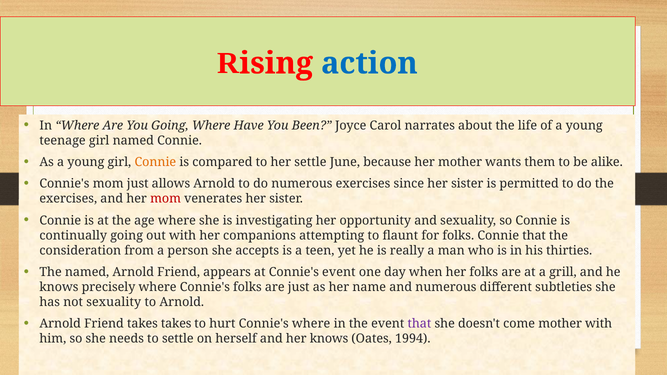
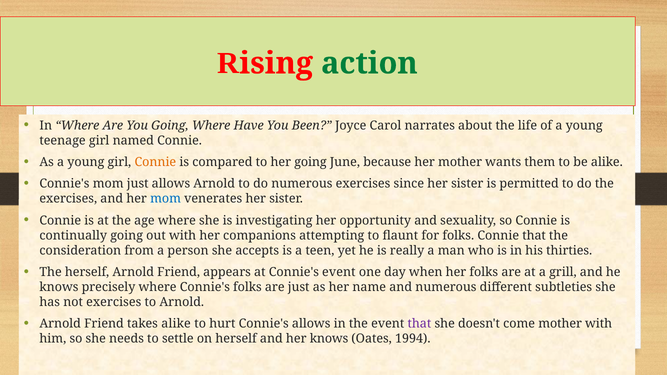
action colour: blue -> green
her settle: settle -> going
mom at (166, 199) colour: red -> blue
The named: named -> herself
not sexuality: sexuality -> exercises
takes takes: takes -> alike
Connie's where: where -> allows
